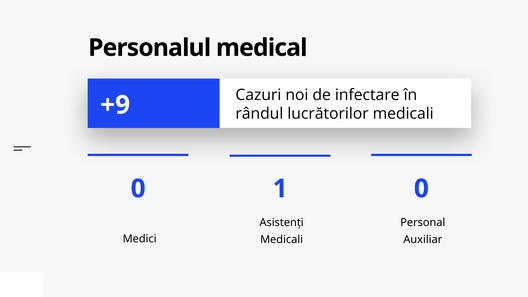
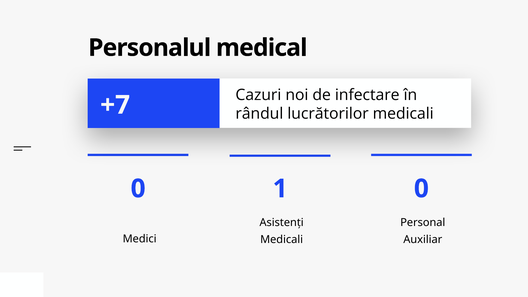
+9: +9 -> +7
